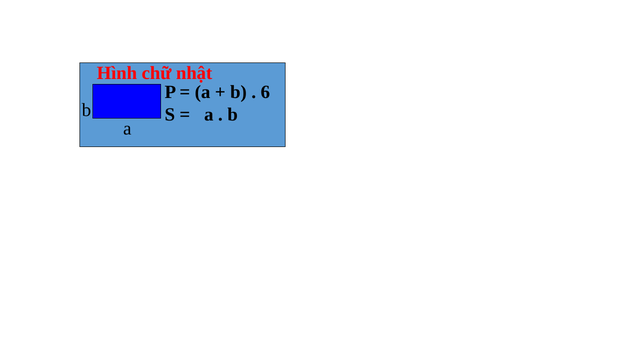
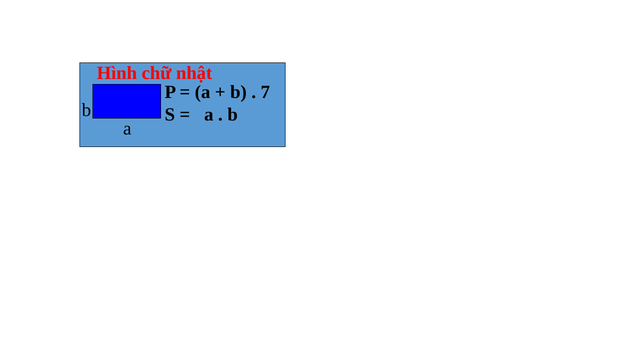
6: 6 -> 7
